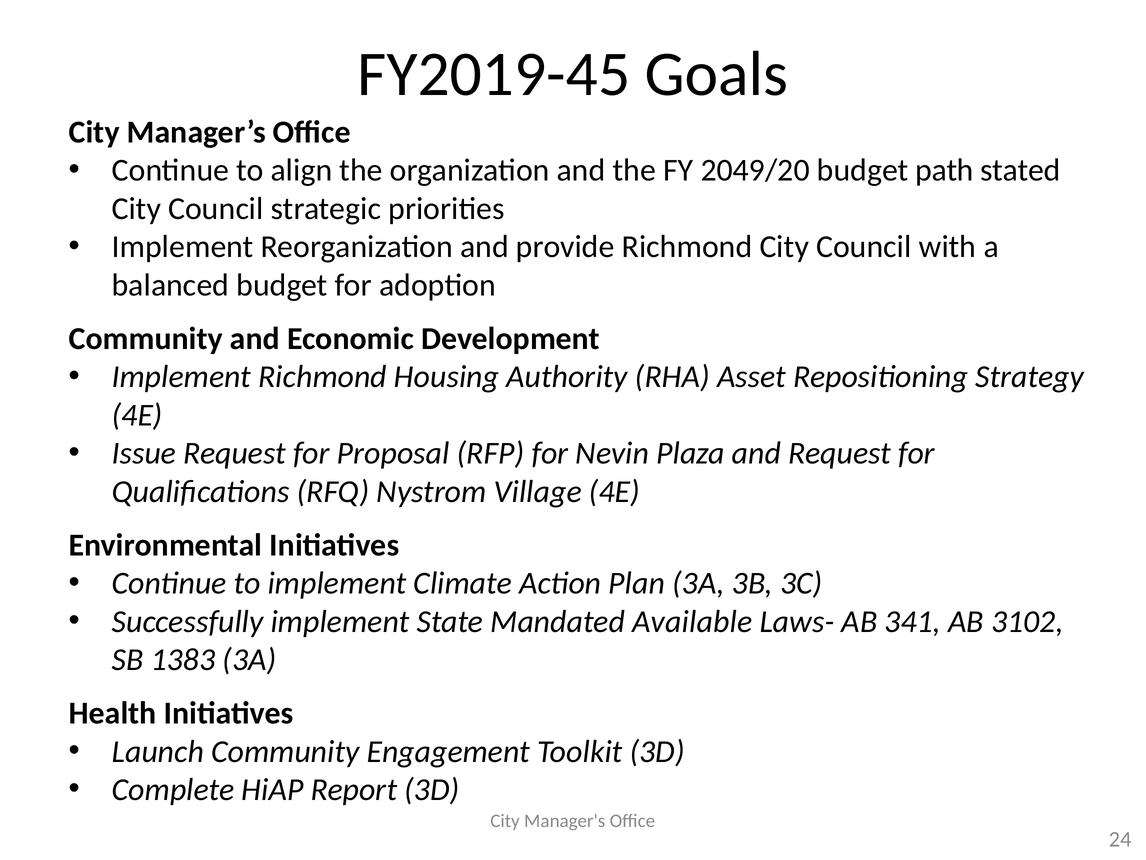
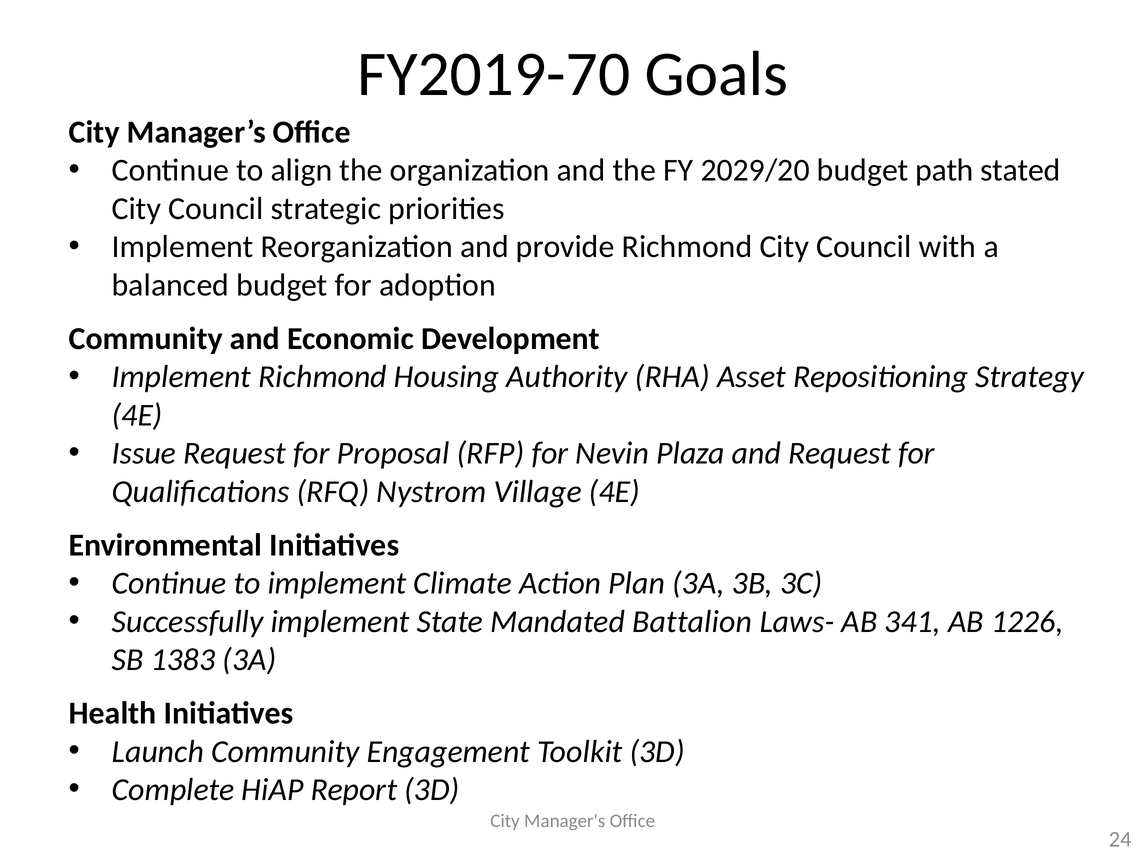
FY2019-45: FY2019-45 -> FY2019-70
2049/20: 2049/20 -> 2029/20
Available: Available -> Battalion
3102: 3102 -> 1226
